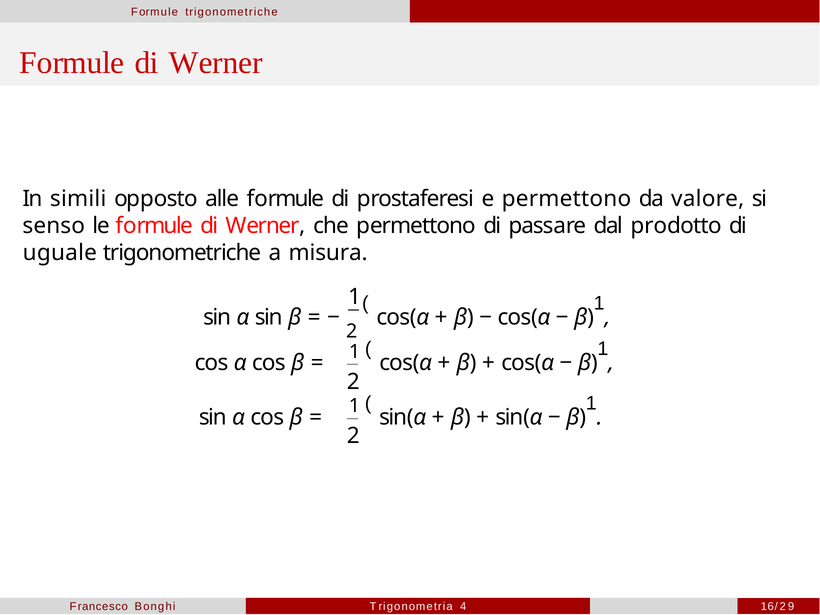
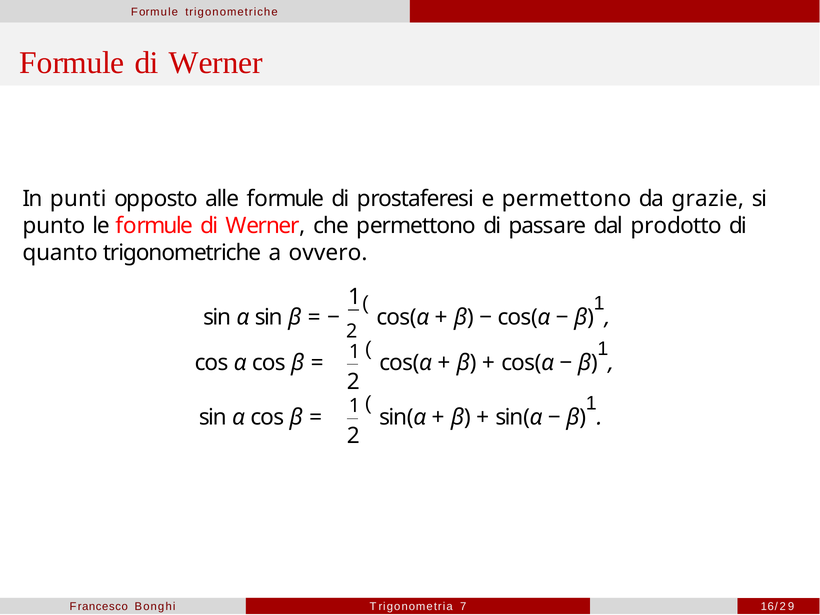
simili: simili -> punti
valore: valore -> grazie
senso: senso -> punto
uguale: uguale -> quanto
misura: misura -> ovvero
4: 4 -> 7
